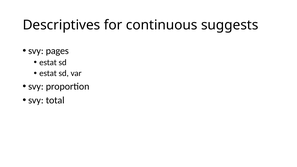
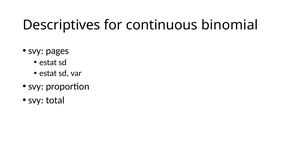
suggests: suggests -> binomial
